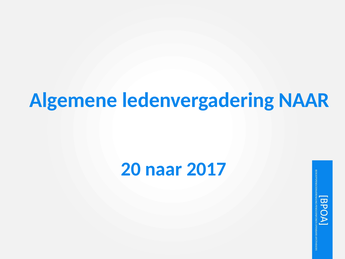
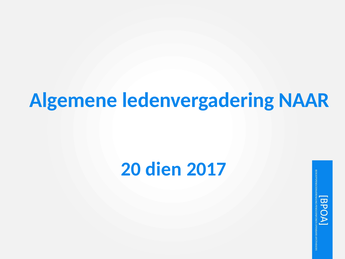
20 naar: naar -> dien
